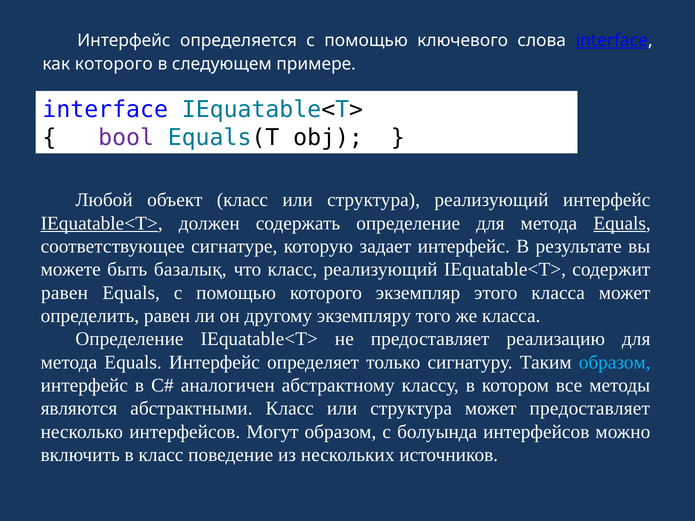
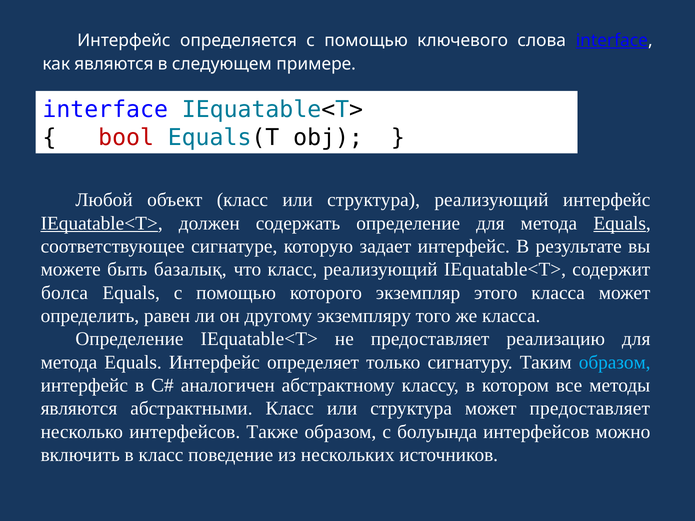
как которого: которого -> являются
bool colour: purple -> red
равен at (65, 293): равен -> болса
Могут: Могут -> Также
